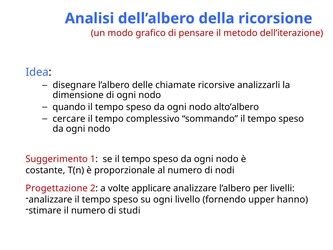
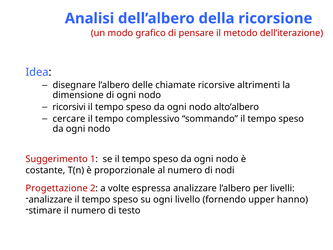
analizzarli: analizzarli -> altrimenti
quando: quando -> ricorsivi
applicare: applicare -> espressa
studi: studi -> testo
